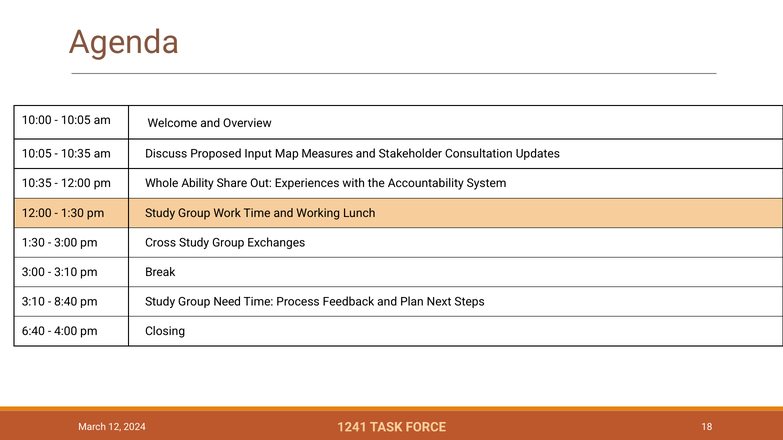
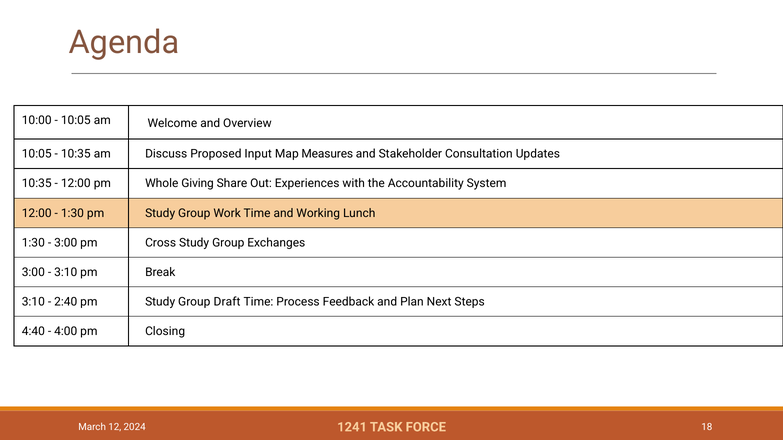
Ability: Ability -> Giving
8:40: 8:40 -> 2:40
Need: Need -> Draft
6:40: 6:40 -> 4:40
